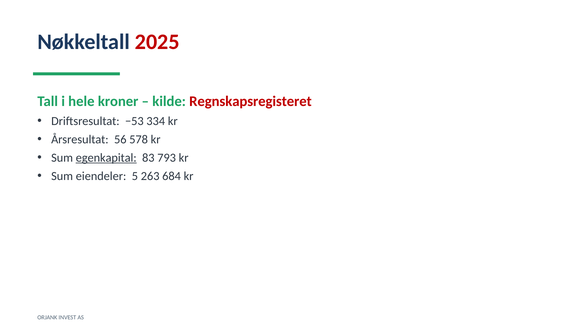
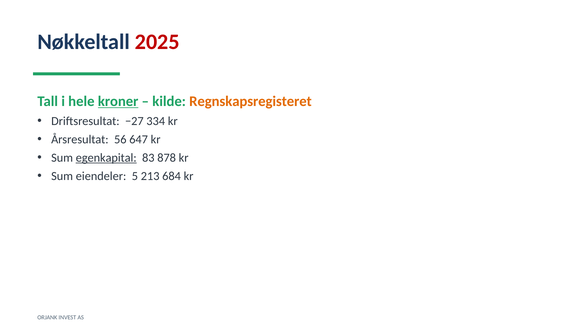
kroner underline: none -> present
Regnskapsregisteret colour: red -> orange
−53: −53 -> −27
578: 578 -> 647
793: 793 -> 878
263: 263 -> 213
